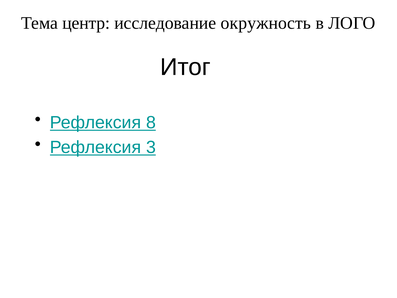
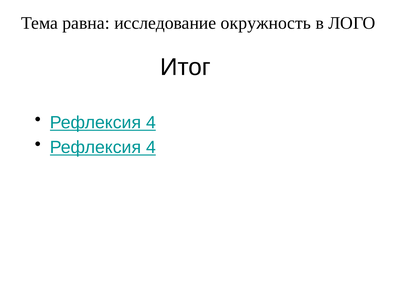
центр: центр -> равна
8 at (151, 122): 8 -> 4
3 at (151, 147): 3 -> 4
